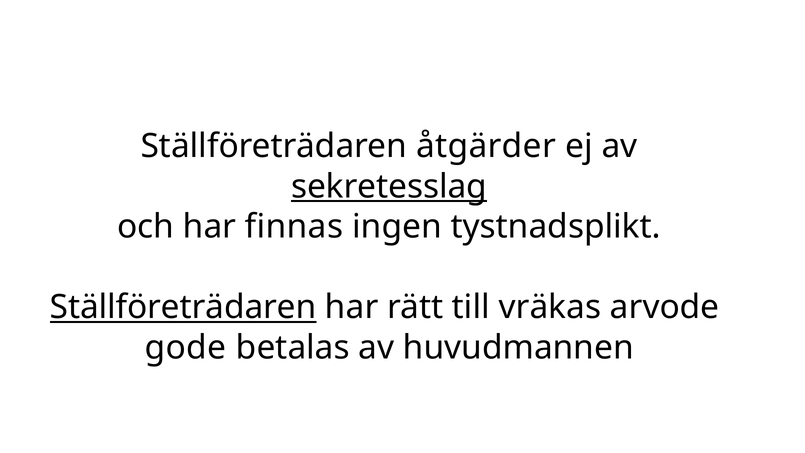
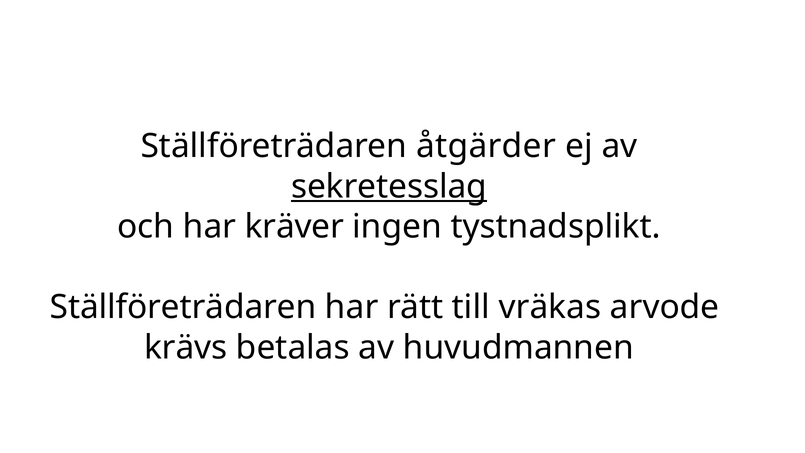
finnas: finnas -> kräver
Ställföreträdaren at (183, 307) underline: present -> none
gode: gode -> krävs
